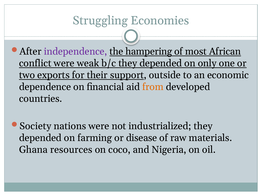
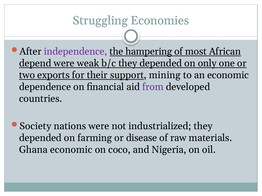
conflict: conflict -> depend
outside: outside -> mining
from colour: orange -> purple
Ghana resources: resources -> economic
